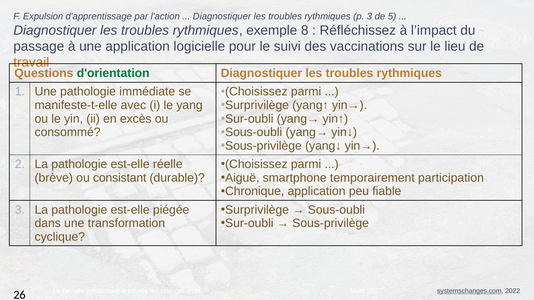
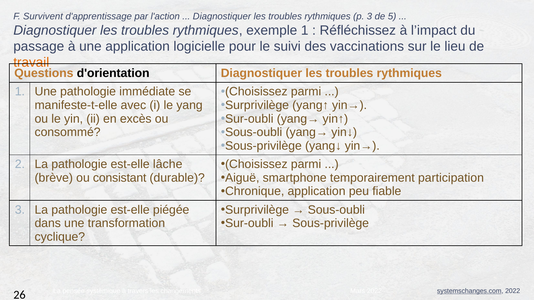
Expulsion: Expulsion -> Survivent
exemple 8: 8 -> 1
d'orientation colour: green -> black
réelle: réelle -> lâche
